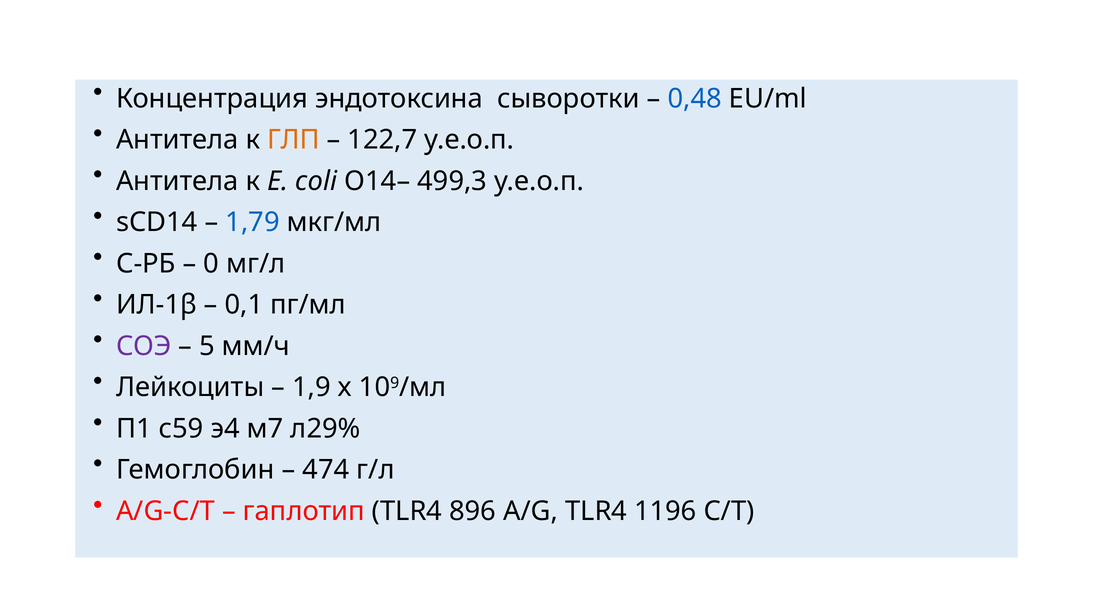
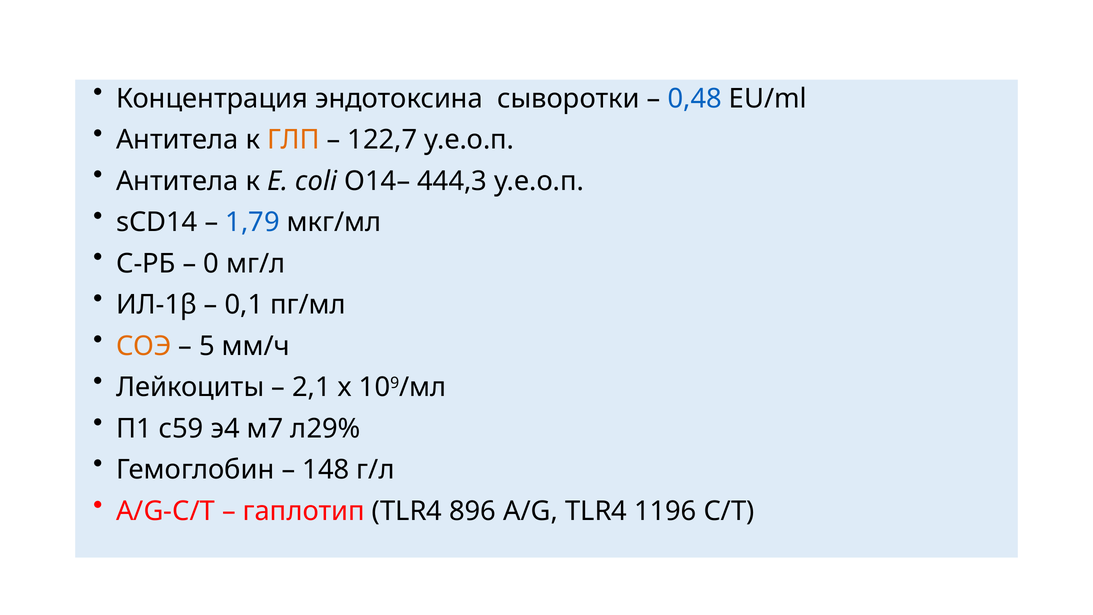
499,3: 499,3 -> 444,3
СОЭ colour: purple -> orange
1,9: 1,9 -> 2,1
474: 474 -> 148
